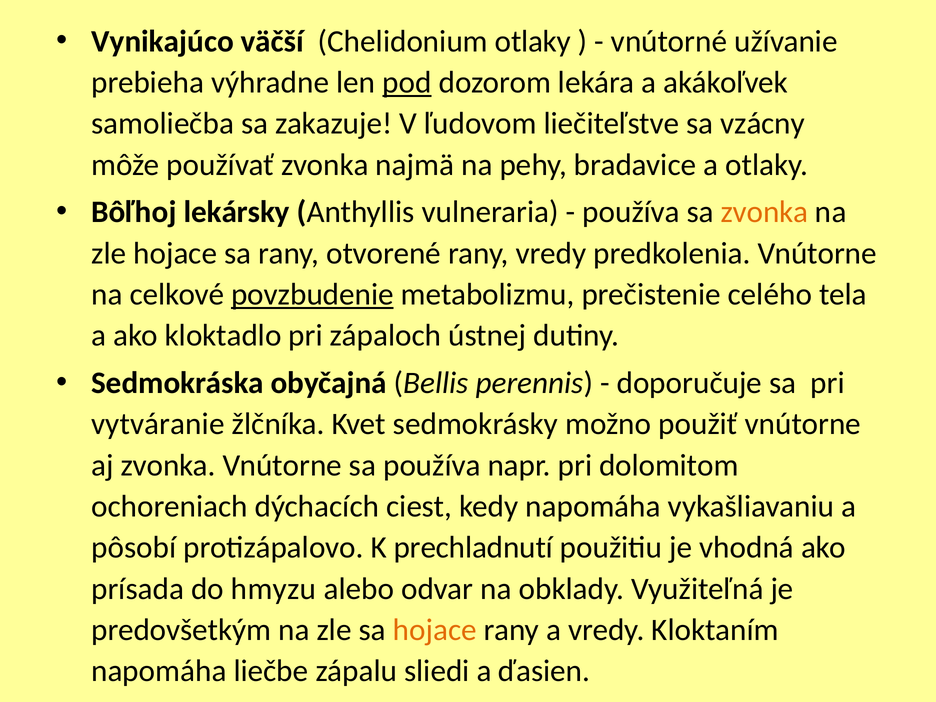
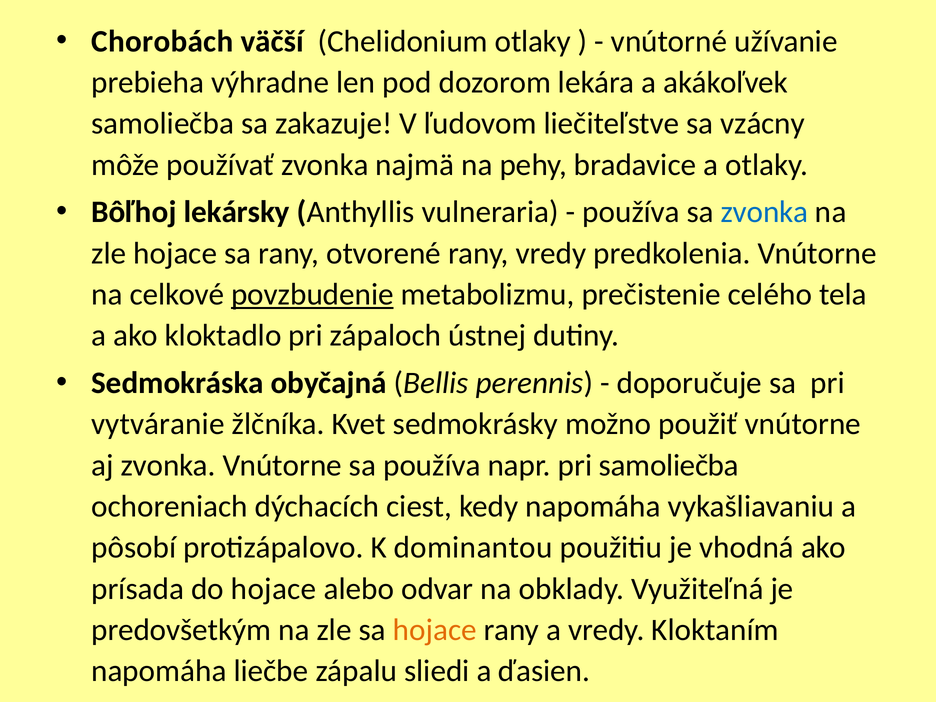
Vynikajúco: Vynikajúco -> Chorobách
pod underline: present -> none
zvonka at (764, 212) colour: orange -> blue
pri dolomitom: dolomitom -> samoliečba
prechladnutí: prechladnutí -> dominantou
do hmyzu: hmyzu -> hojace
